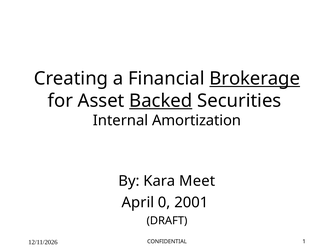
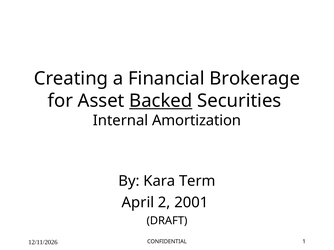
Brokerage underline: present -> none
Meet: Meet -> Term
0: 0 -> 2
